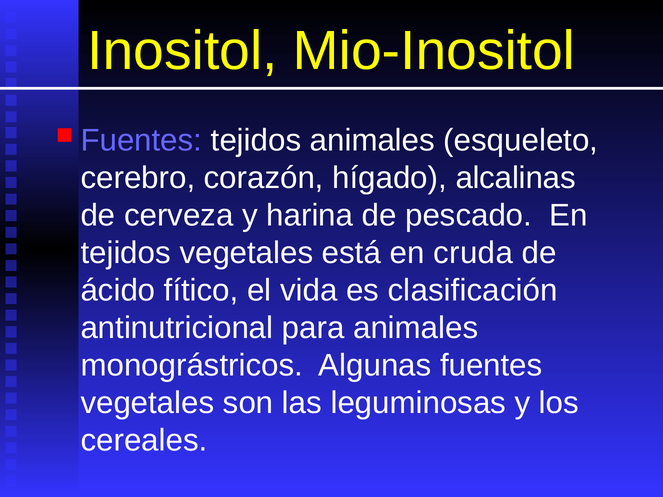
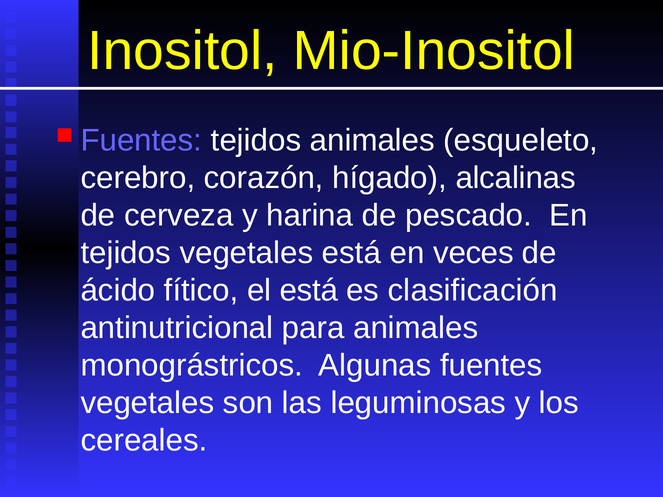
cruda: cruda -> veces
el vida: vida -> está
